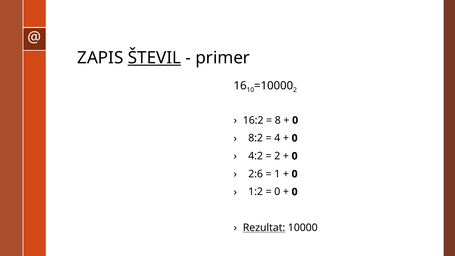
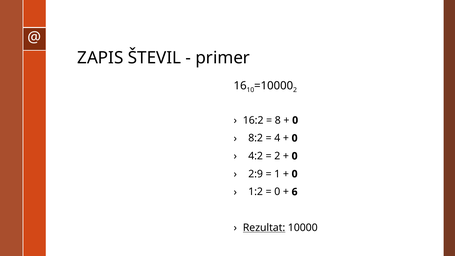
ŠTEVIL underline: present -> none
2:6: 2:6 -> 2:9
0 at (295, 192): 0 -> 6
